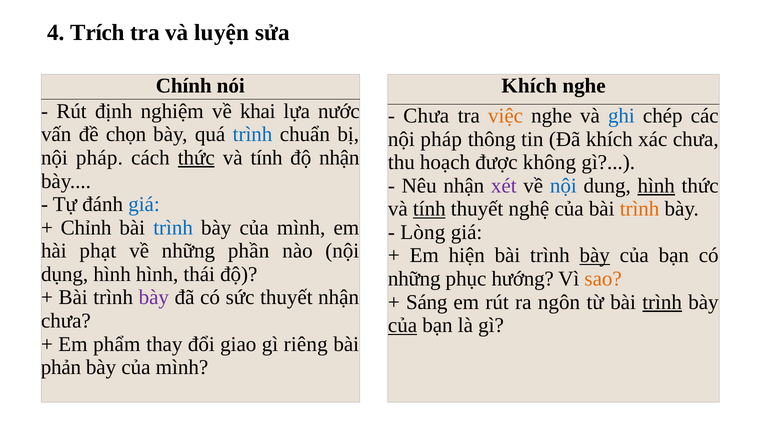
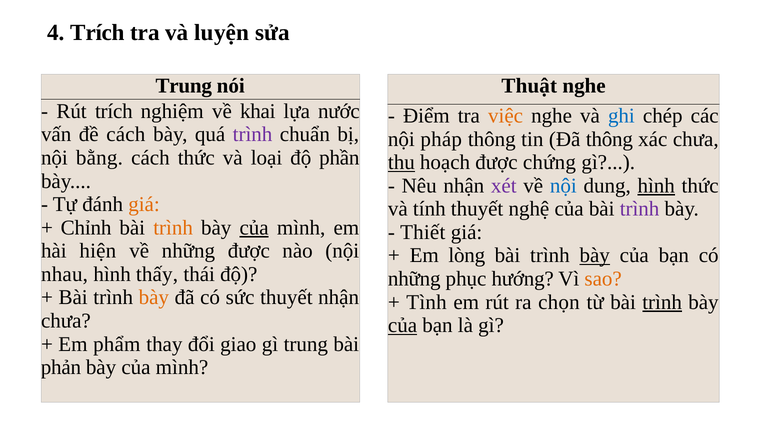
Chính at (184, 86): Chính -> Trung
Khích at (529, 86): Khích -> Thuật
Rút định: định -> trích
Chưa at (426, 116): Chưa -> Điểm
đề chọn: chọn -> cách
trình at (253, 134) colour: blue -> purple
Đã khích: khích -> thông
pháp at (99, 158): pháp -> bằng
thức at (196, 158) underline: present -> none
tính at (267, 158): tính -> loại
độ nhận: nhận -> phần
thu underline: none -> present
không: không -> chứng
giá at (144, 204) colour: blue -> orange
tính at (429, 209) underline: present -> none
trình at (640, 209) colour: orange -> purple
trình at (173, 228) colour: blue -> orange
của at (254, 228) underline: none -> present
Lòng: Lòng -> Thiết
phạt: phạt -> hiện
những phần: phần -> được
hiện: hiện -> lòng
dụng: dụng -> nhau
hình hình: hình -> thấy
bày at (154, 297) colour: purple -> orange
Sáng: Sáng -> Tình
ngôn: ngôn -> chọn
gì riêng: riêng -> trung
